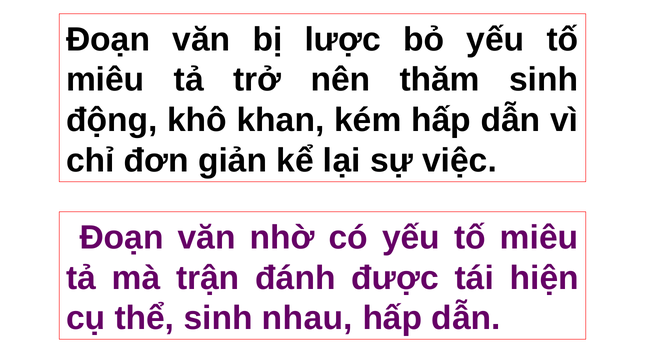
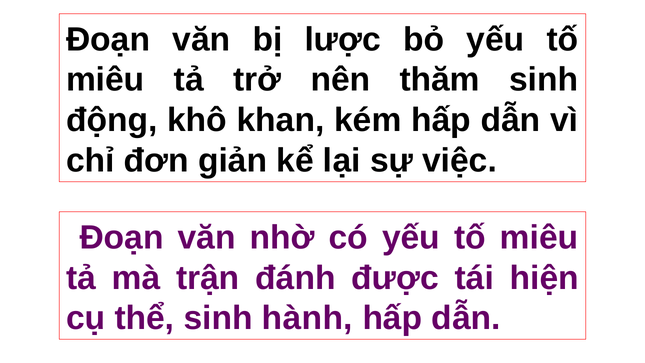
nhau: nhau -> hành
